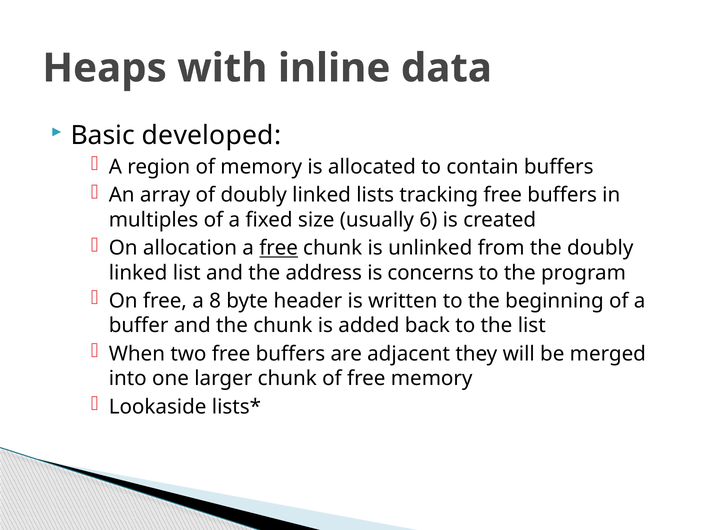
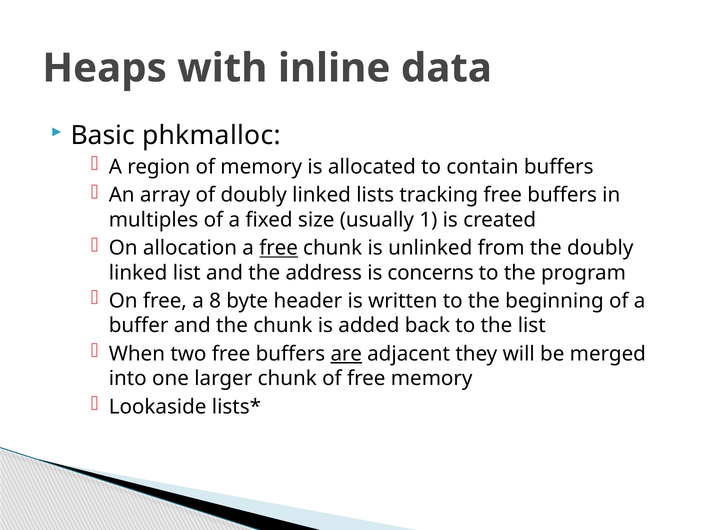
developed: developed -> phkmalloc
6: 6 -> 1
are underline: none -> present
